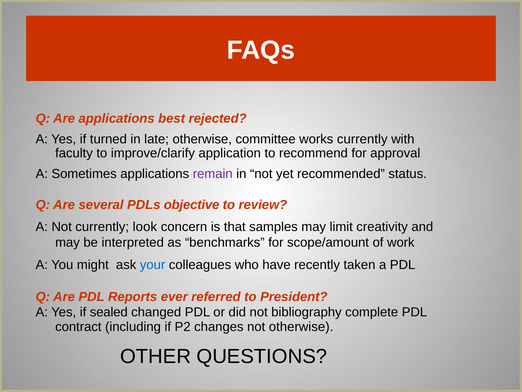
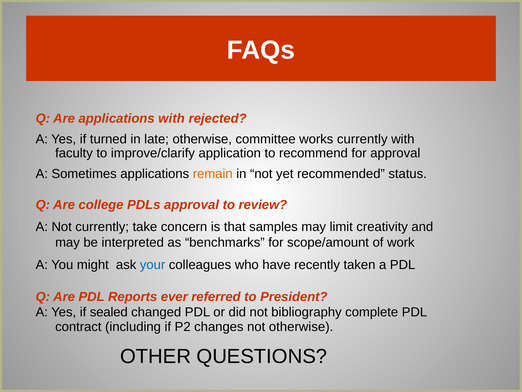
applications best: best -> with
remain colour: purple -> orange
several: several -> college
PDLs objective: objective -> approval
look: look -> take
